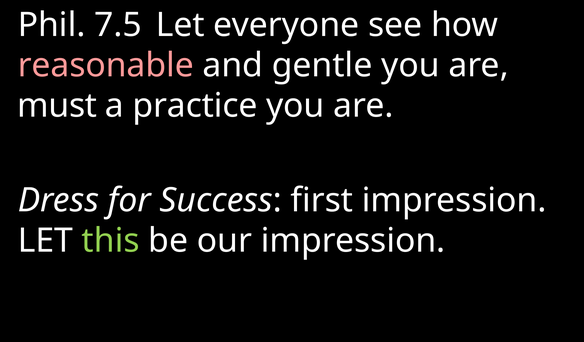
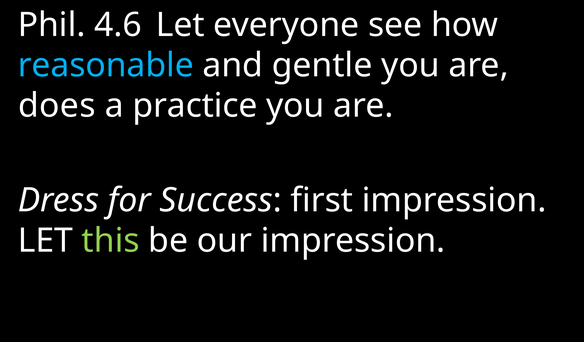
7.5: 7.5 -> 4.6
reasonable colour: pink -> light blue
must: must -> does
